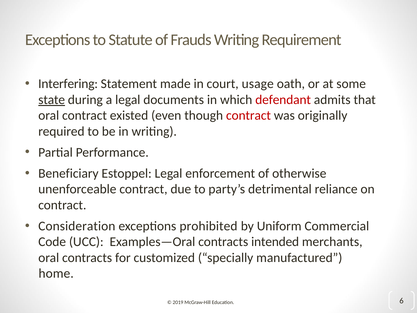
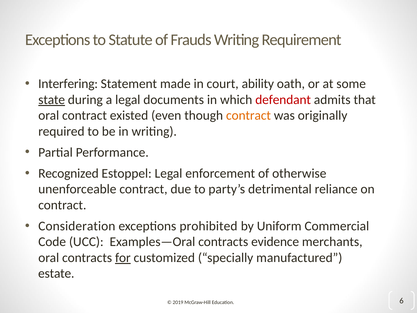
usage: usage -> ability
contract at (248, 115) colour: red -> orange
Beneficiary: Beneficiary -> Recognized
intended: intended -> evidence
for underline: none -> present
home: home -> estate
